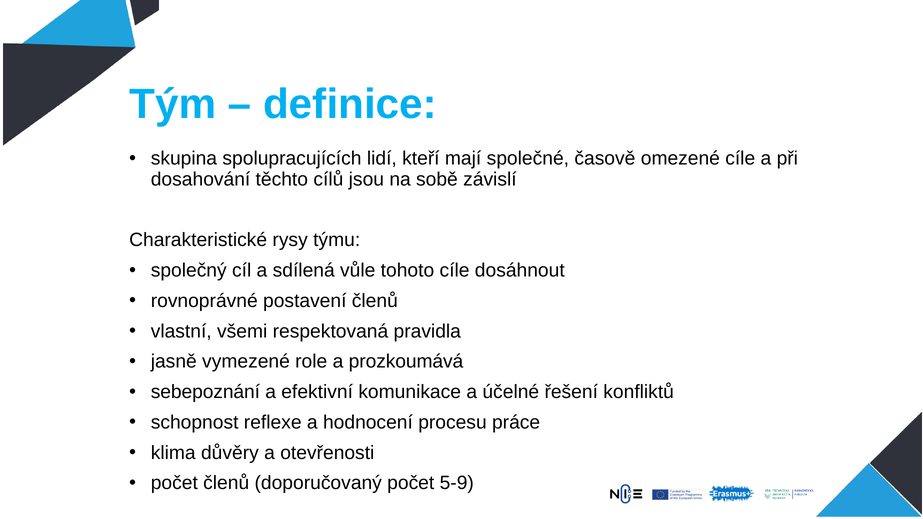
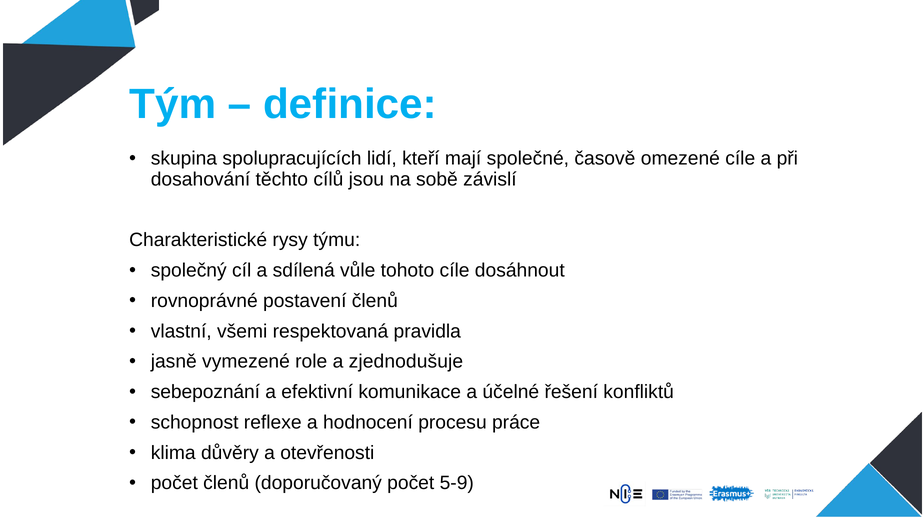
prozkoumává: prozkoumává -> zjednodušuje
